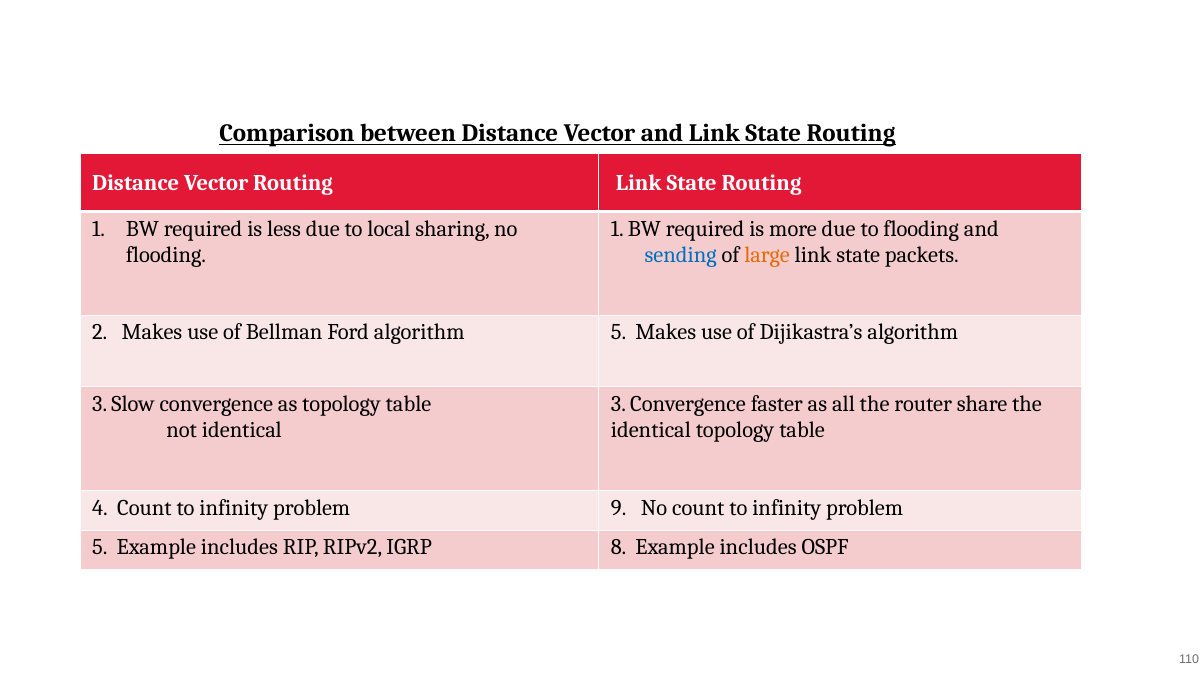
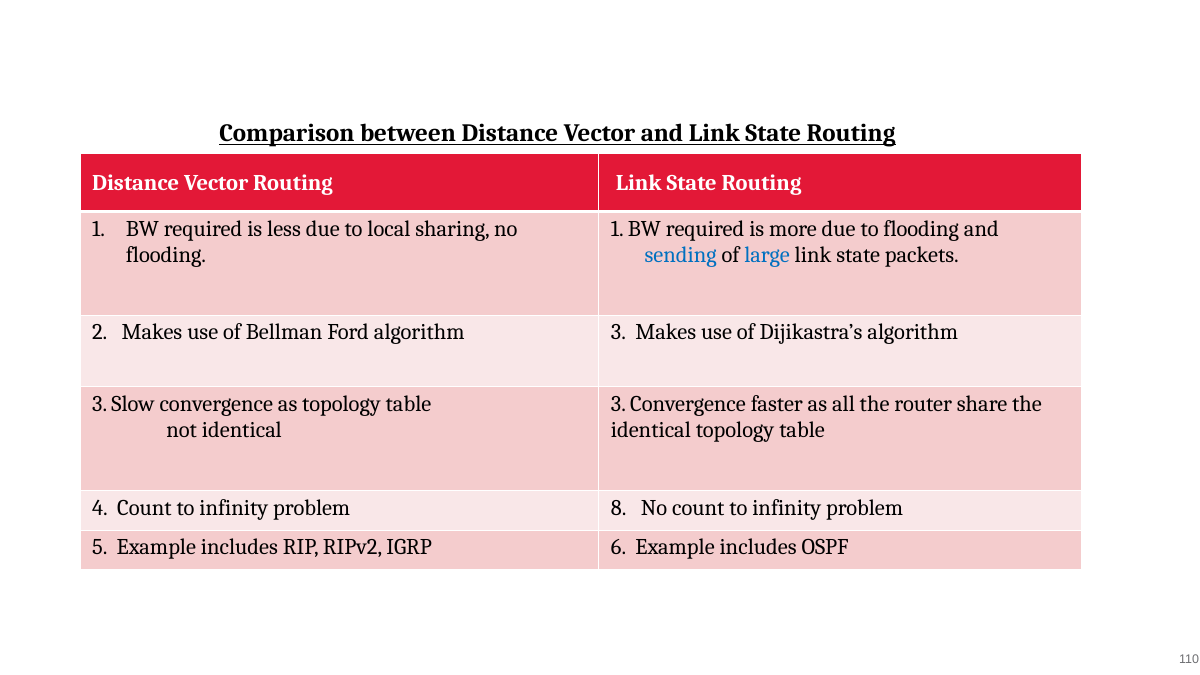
large colour: orange -> blue
Ford algorithm 5: 5 -> 3
9: 9 -> 8
8: 8 -> 6
